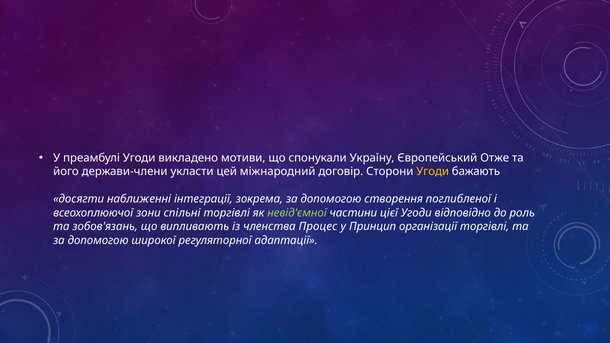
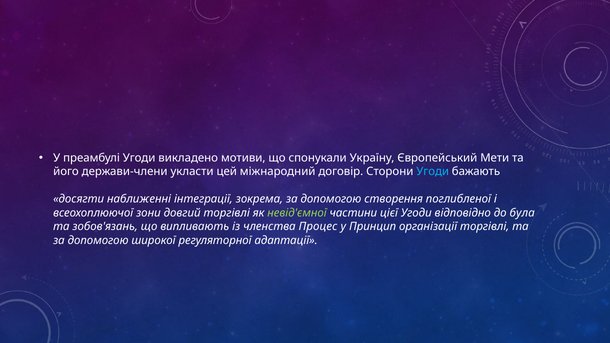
Отже: Отже -> Мети
Угоди at (433, 172) colour: yellow -> light blue
спільні: спільні -> довгий
роль: роль -> була
